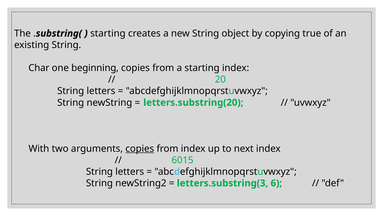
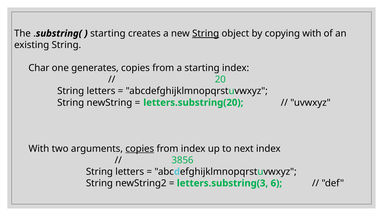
String at (206, 33) underline: none -> present
copying true: true -> with
beginning: beginning -> generates
6015: 6015 -> 3856
